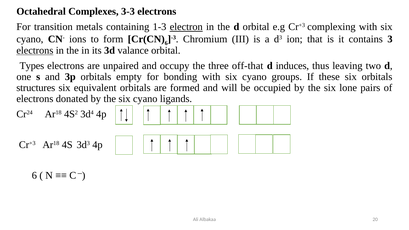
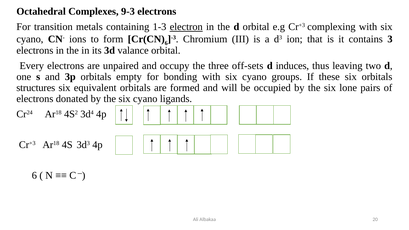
3-3: 3-3 -> 9-3
electrons at (35, 50) underline: present -> none
Types: Types -> Every
off-that: off-that -> off-sets
